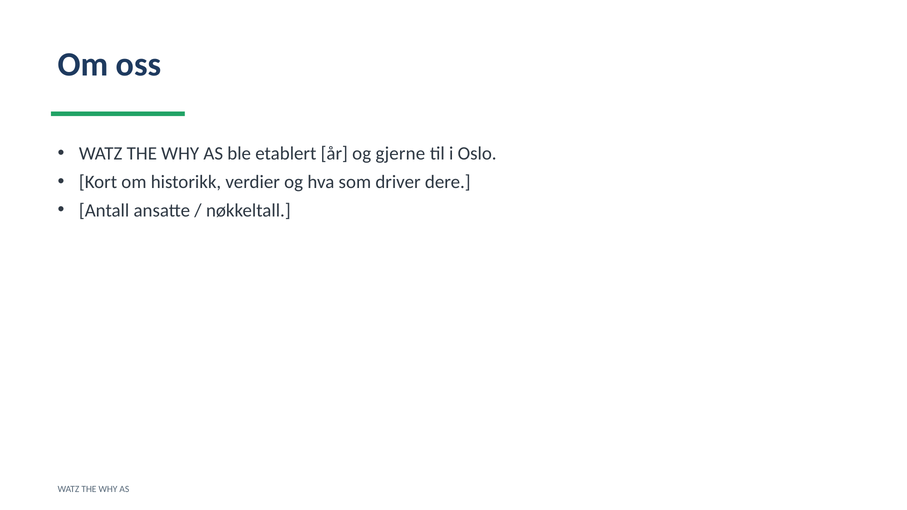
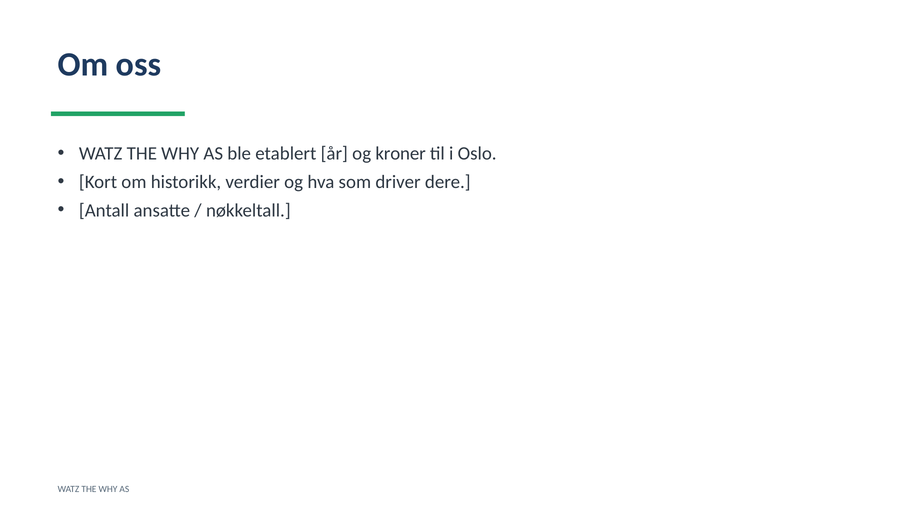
gjerne: gjerne -> kroner
